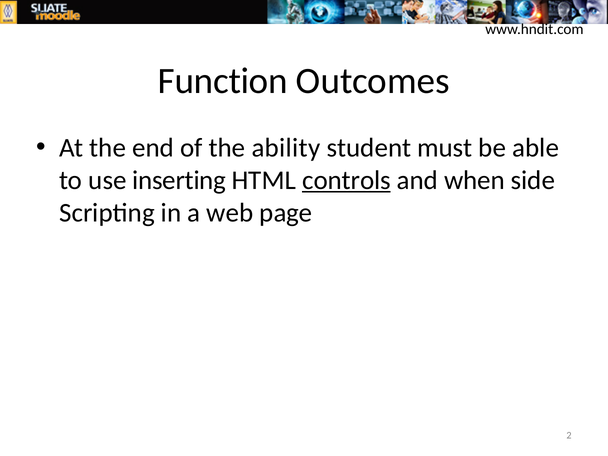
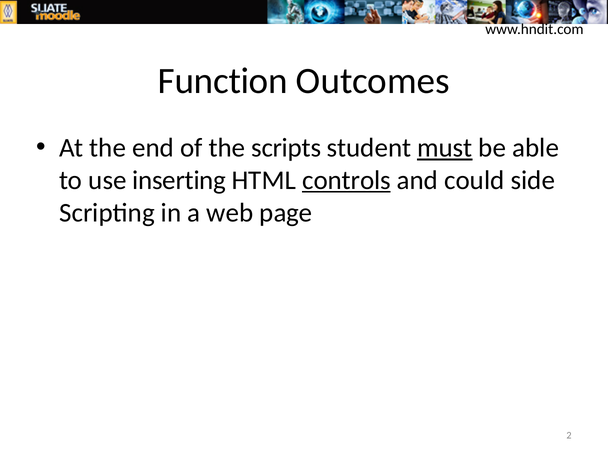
ability: ability -> scripts
must underline: none -> present
when: when -> could
